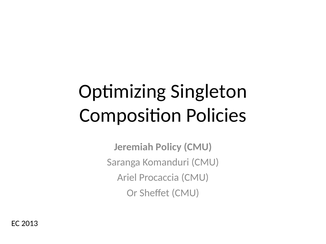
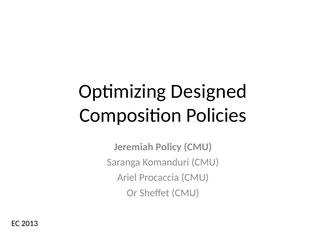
Singleton: Singleton -> Designed
